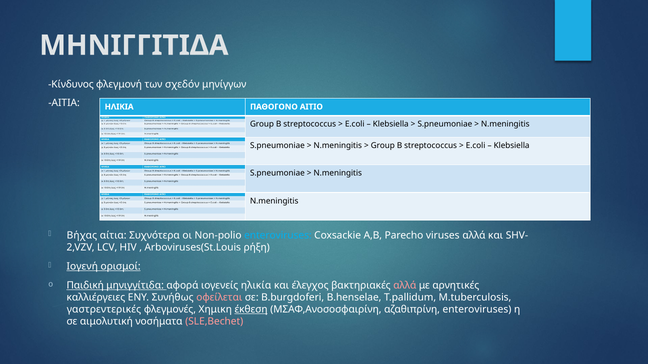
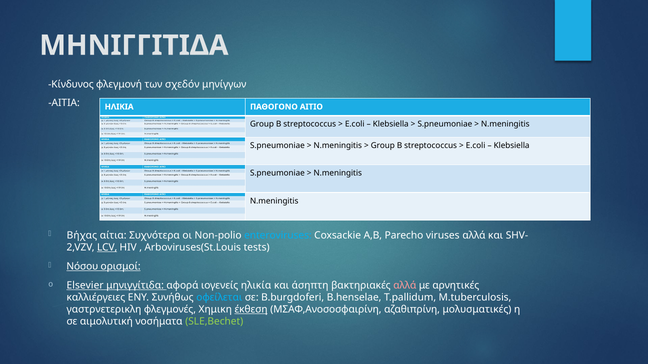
LCV underline: none -> present
ρήξη: ρήξη -> tests
Ιογενή: Ιογενή -> Νόσου
Παιδική: Παιδική -> Elsevier
έλεγχος: έλεγχος -> άσηπτη
οφείλεται colour: pink -> light blue
γαστρεντερικές: γαστρεντερικές -> γαστρνετερικλη
αζαθιπρίνη enteroviruses: enteroviruses -> μολυσματικές
SLE,Bechet colour: pink -> light green
